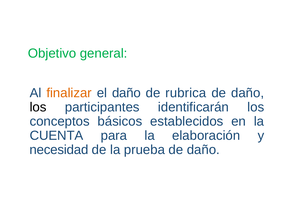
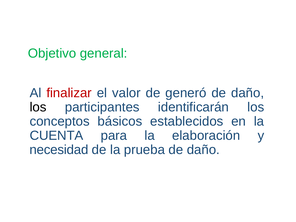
finalizar colour: orange -> red
el daño: daño -> valor
rubrica: rubrica -> generó
